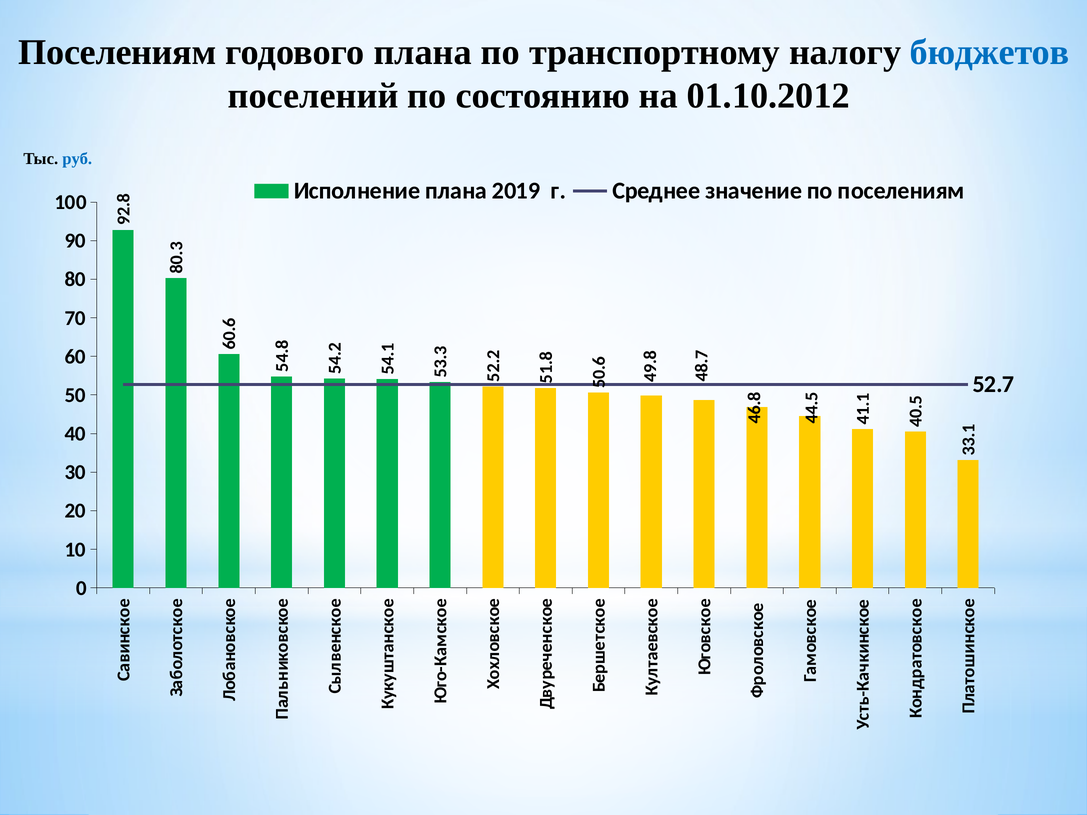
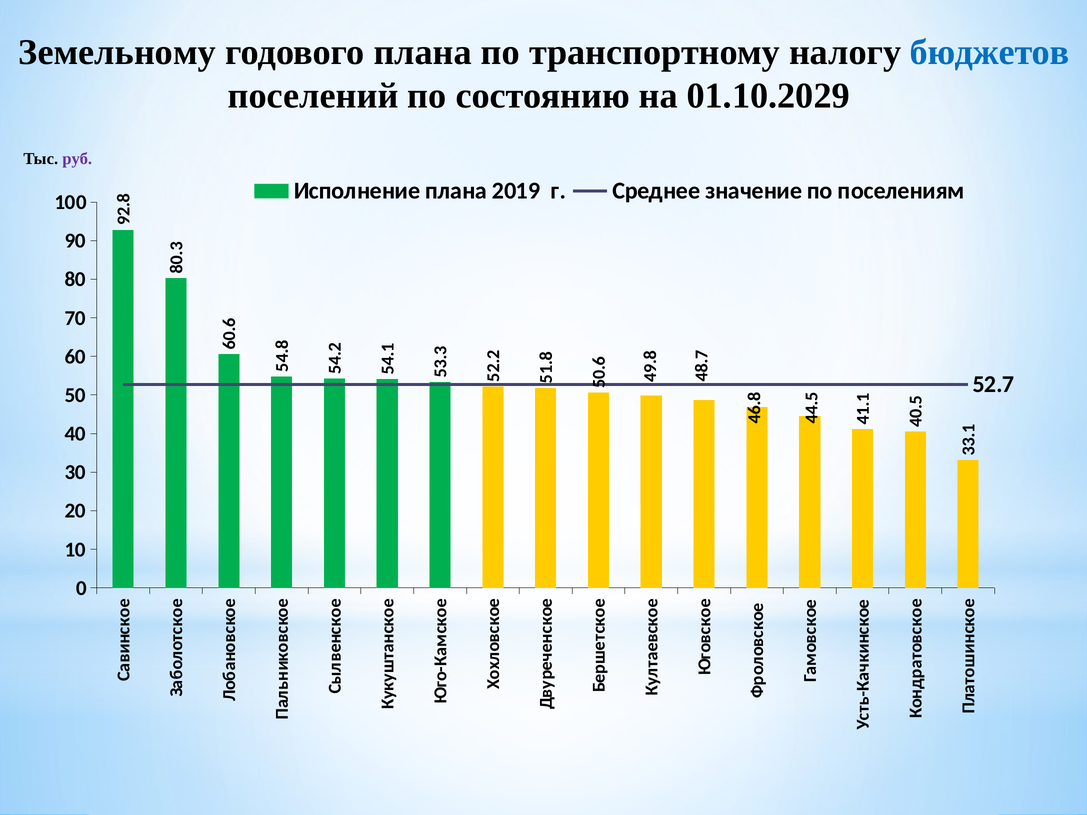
Поселениям at (117, 52): Поселениям -> Земельному
01.10.2012: 01.10.2012 -> 01.10.2029
руб colour: blue -> purple
